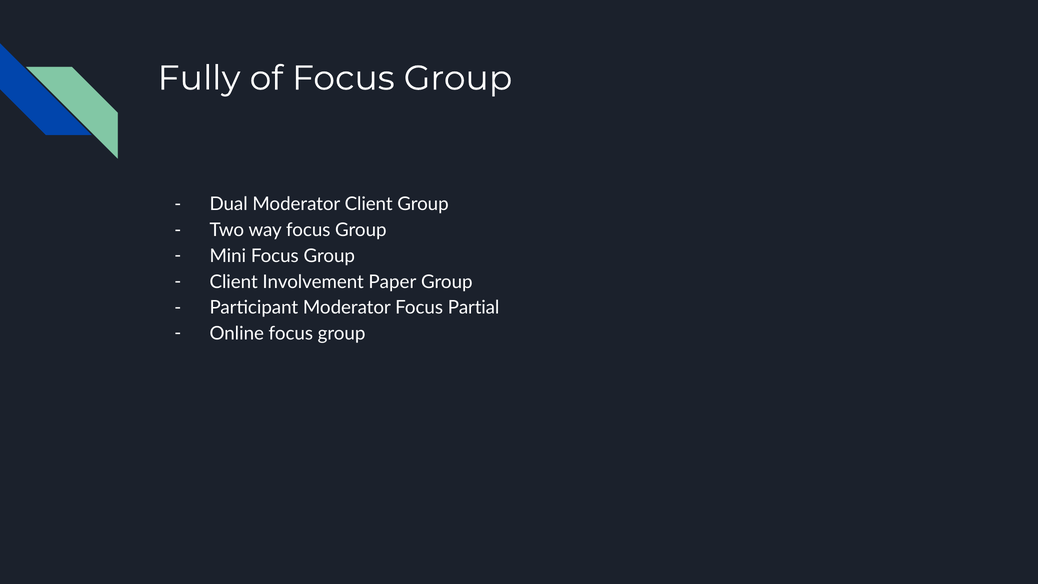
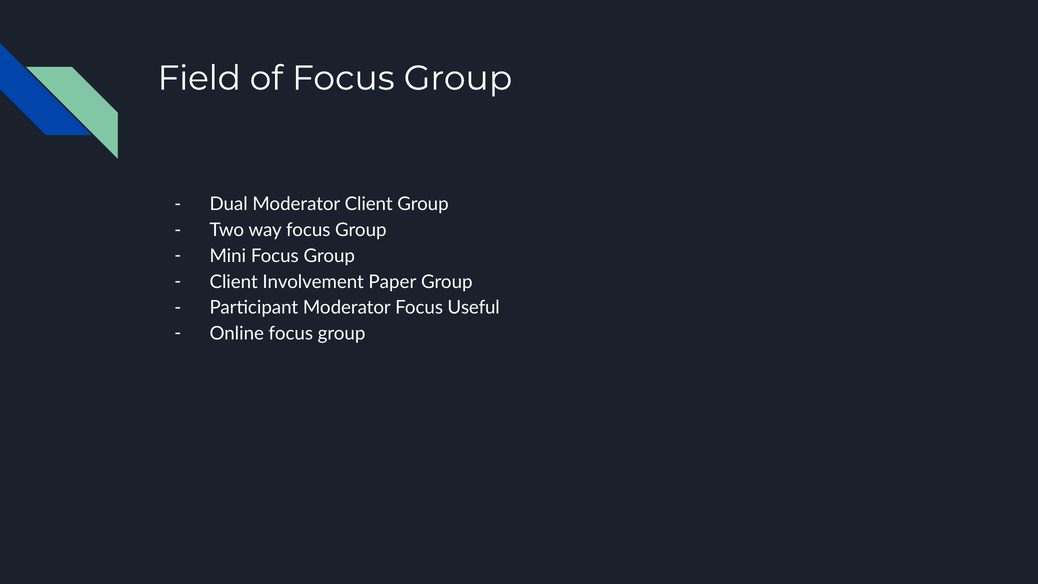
Fully: Fully -> Field
Partial: Partial -> Useful
